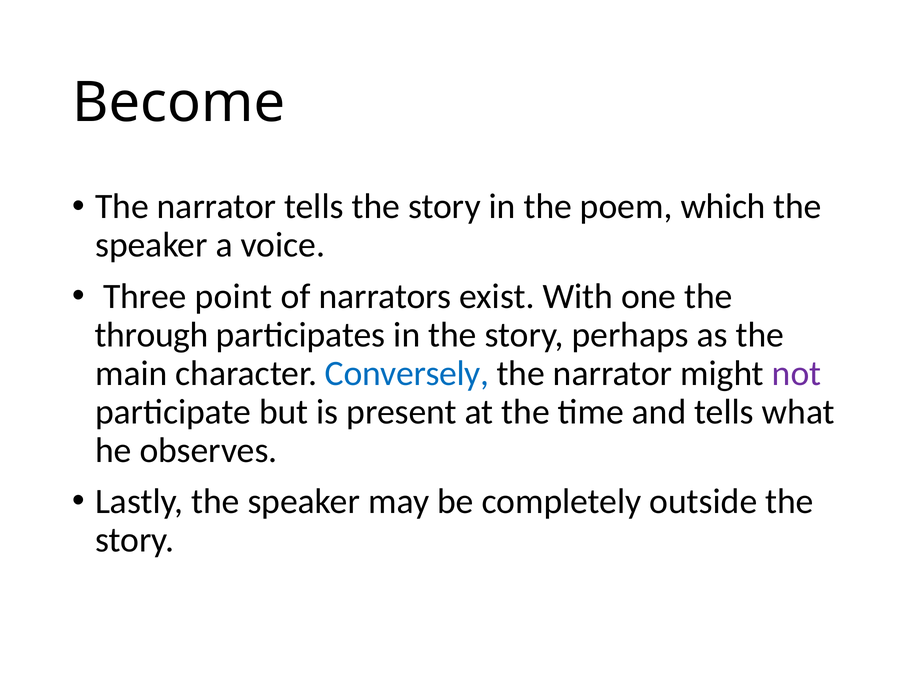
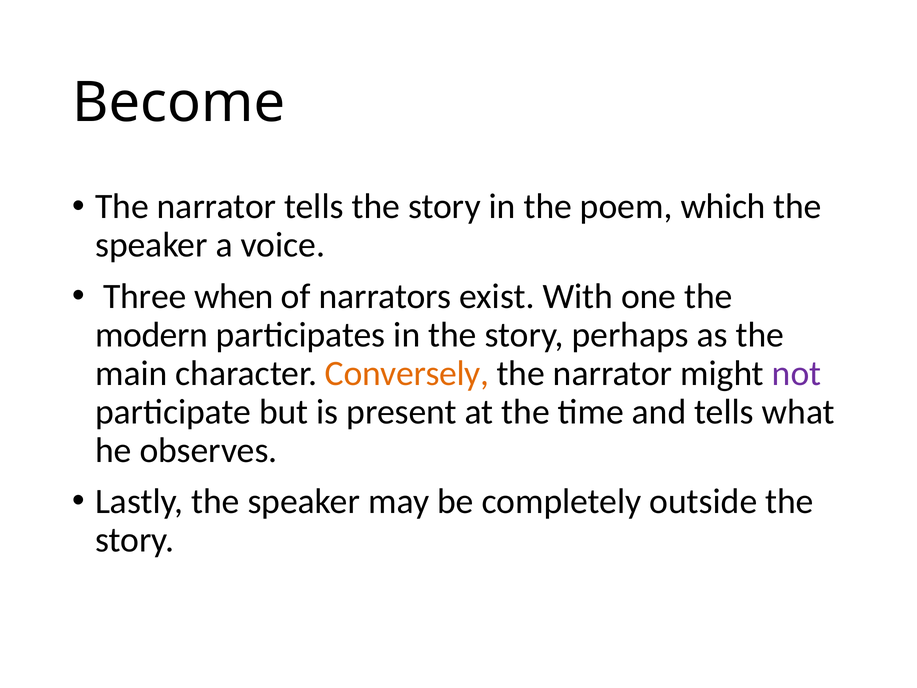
point: point -> when
through: through -> modern
Conversely colour: blue -> orange
